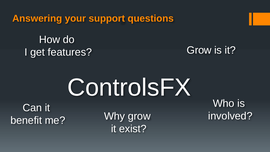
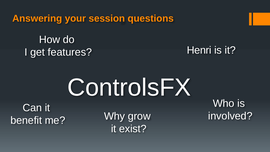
support: support -> session
Grow at (199, 50): Grow -> Henri
